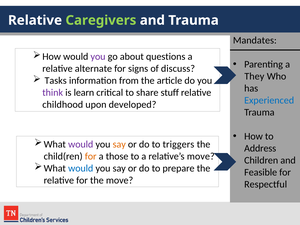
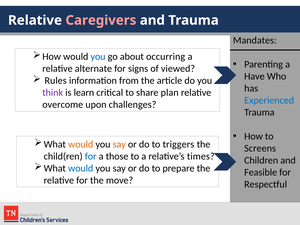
Caregivers colour: light green -> pink
you at (98, 57) colour: purple -> blue
questions: questions -> occurring
discuss: discuss -> viewed
They: They -> Have
Tasks: Tasks -> Rules
stuff: stuff -> plan
childhood: childhood -> overcome
developed: developed -> challenges
would at (81, 144) colour: purple -> orange
Address: Address -> Screens
for at (91, 156) colour: orange -> blue
relative’s move: move -> times
